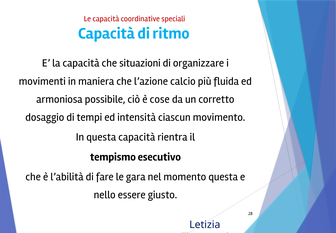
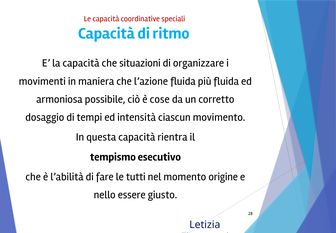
l’azione calcio: calcio -> fluida
gara: gara -> tutti
momento questa: questa -> origine
